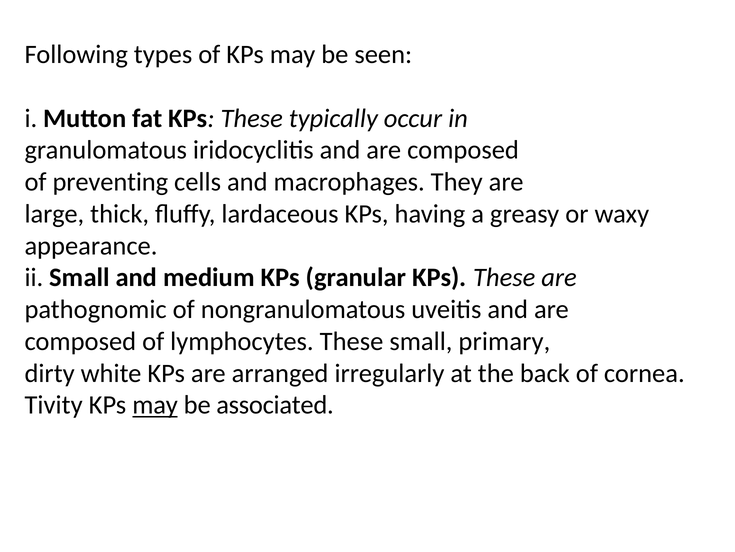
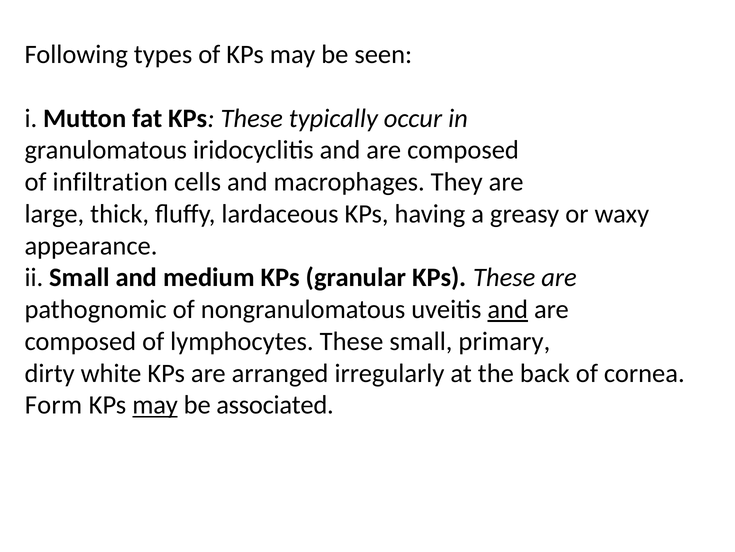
preventing: preventing -> infiltration
and at (508, 309) underline: none -> present
Tivity: Tivity -> Form
